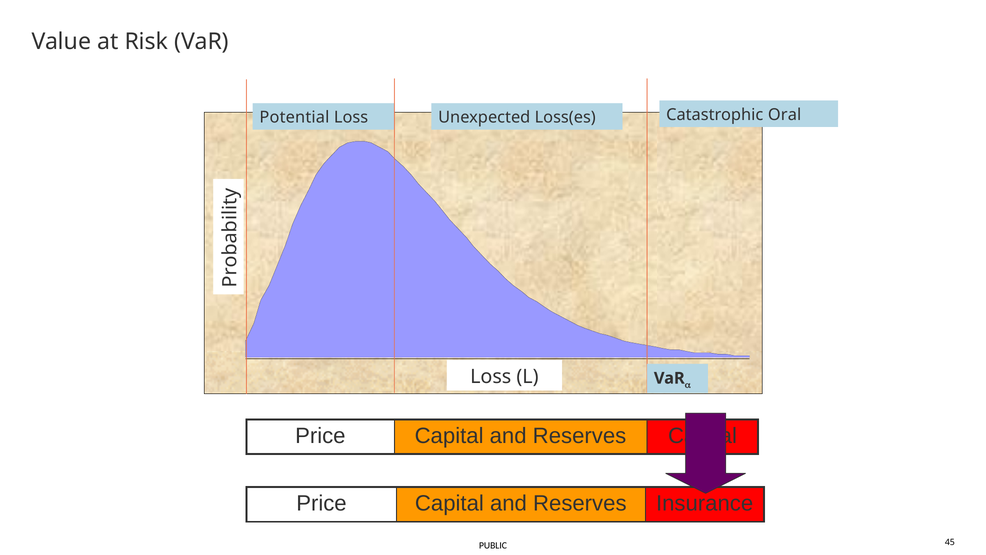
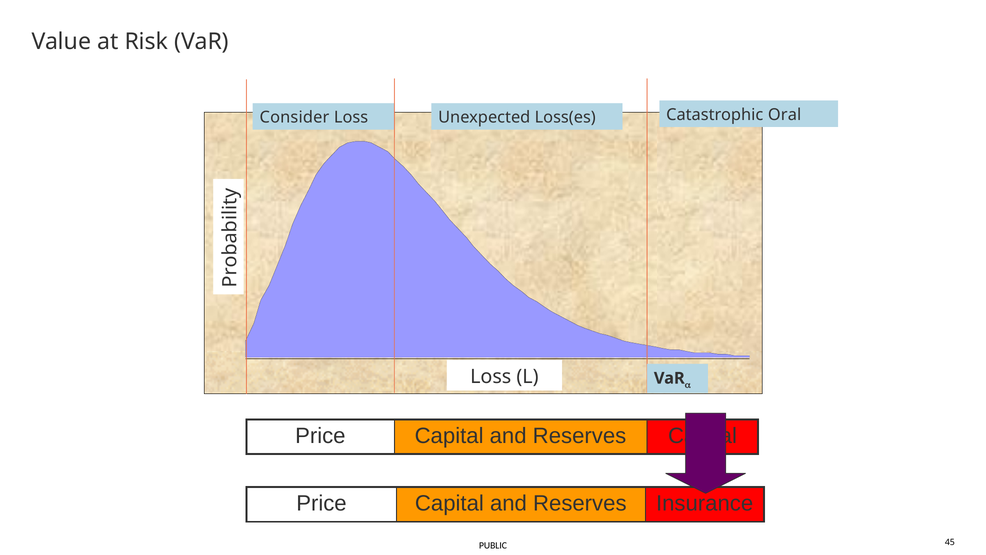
Potential: Potential -> Consider
